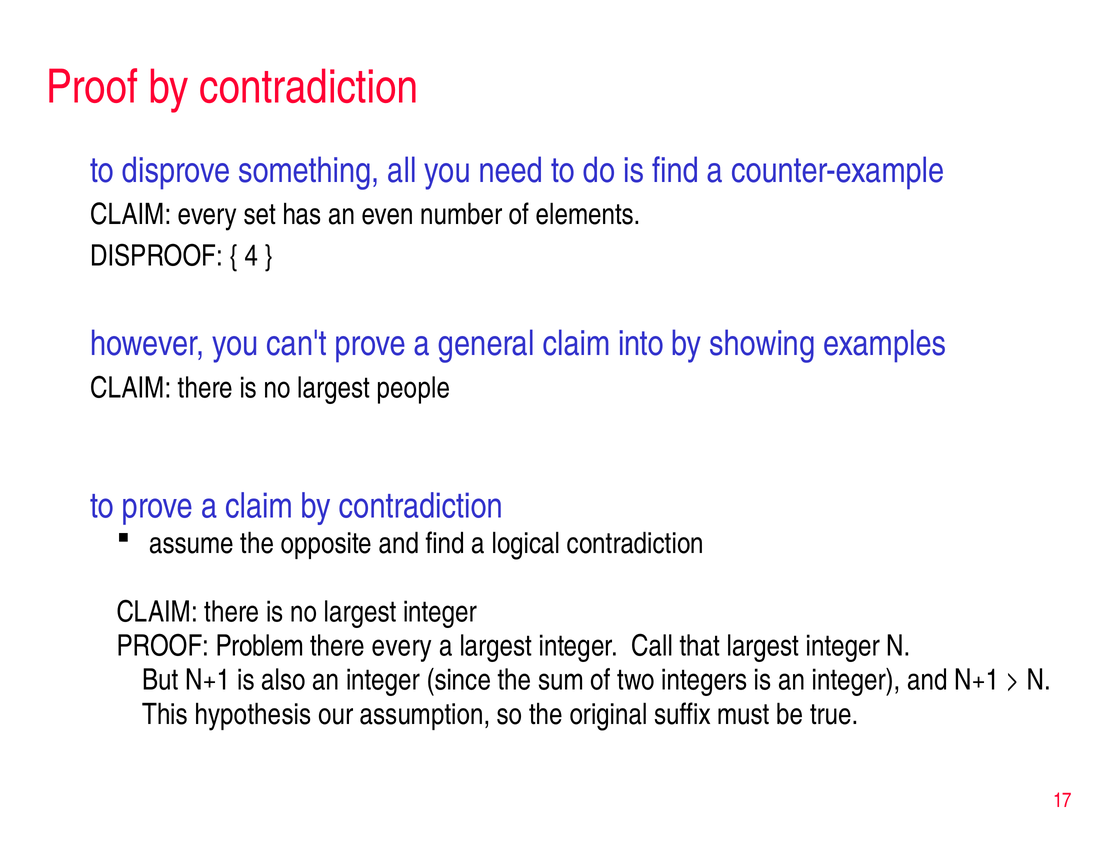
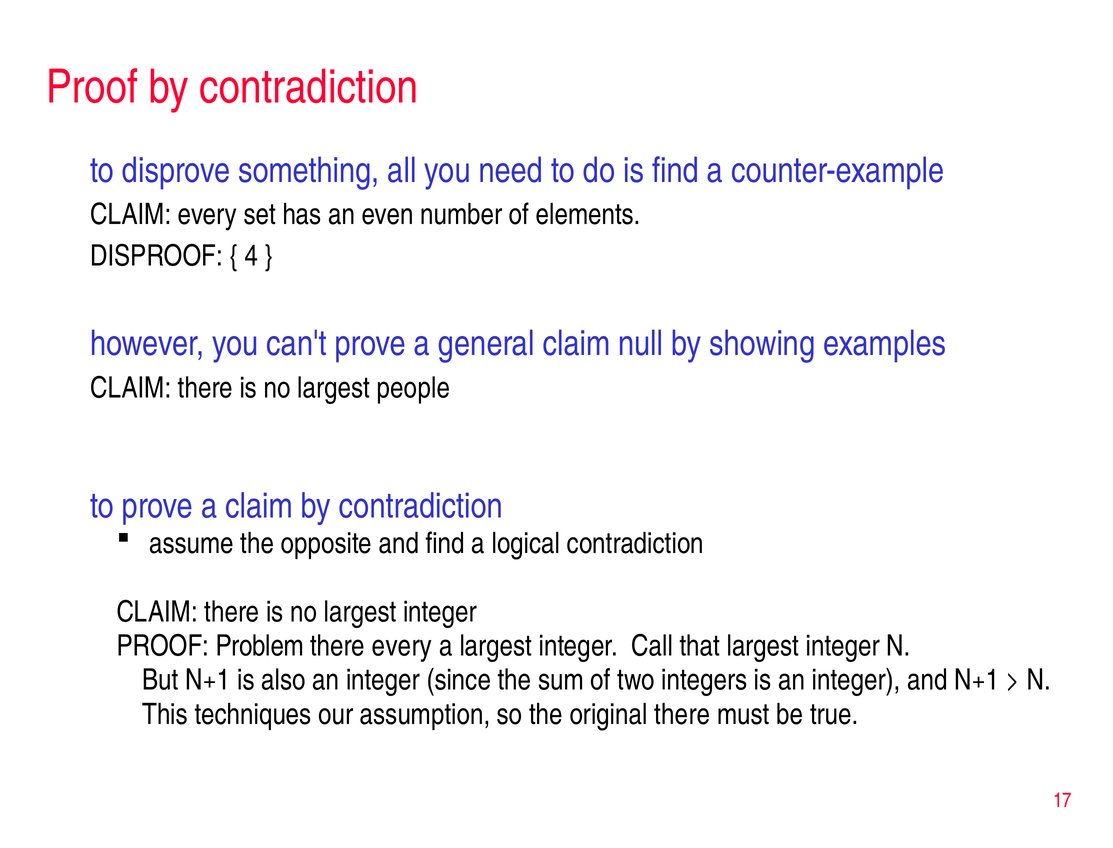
into: into -> null
hypothesis: hypothesis -> techniques
original suffix: suffix -> there
